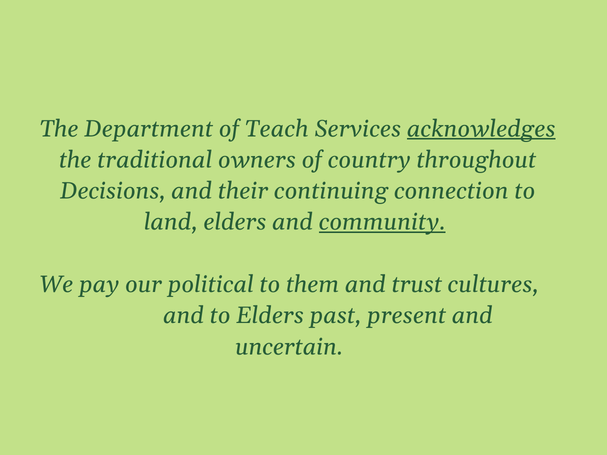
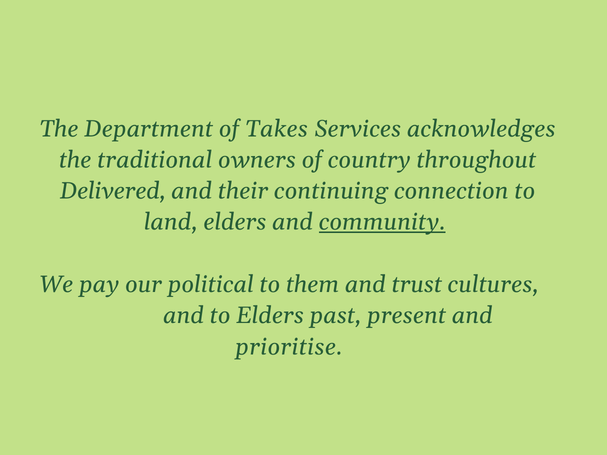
Teach: Teach -> Takes
acknowledges underline: present -> none
Decisions: Decisions -> Delivered
uncertain: uncertain -> prioritise
